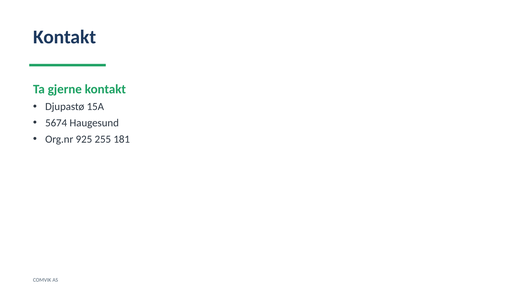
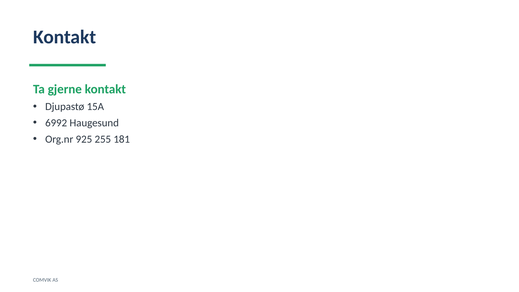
5674: 5674 -> 6992
